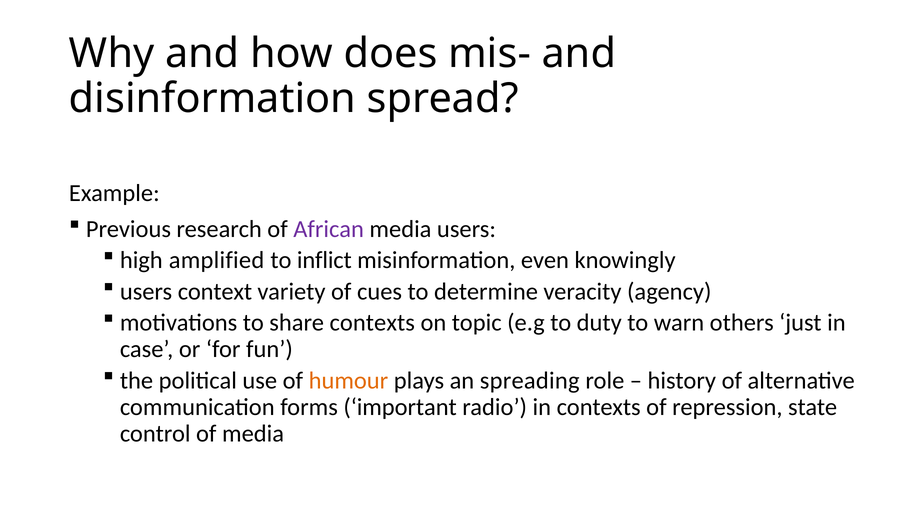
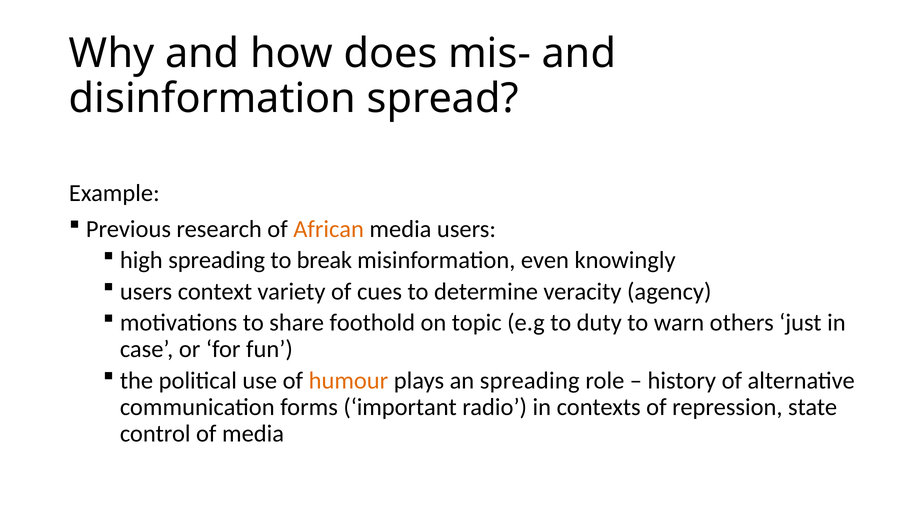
African colour: purple -> orange
high amplified: amplified -> spreading
inflict: inflict -> break
share contexts: contexts -> foothold
